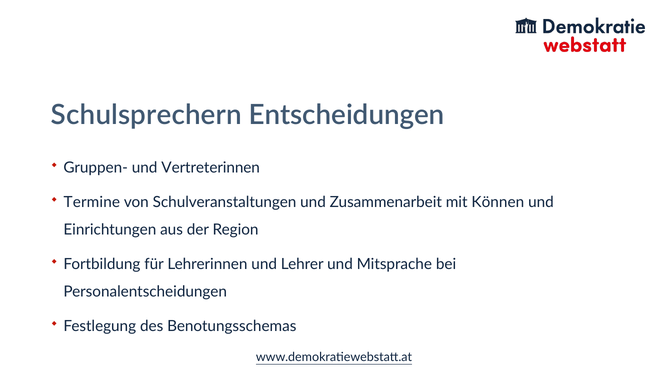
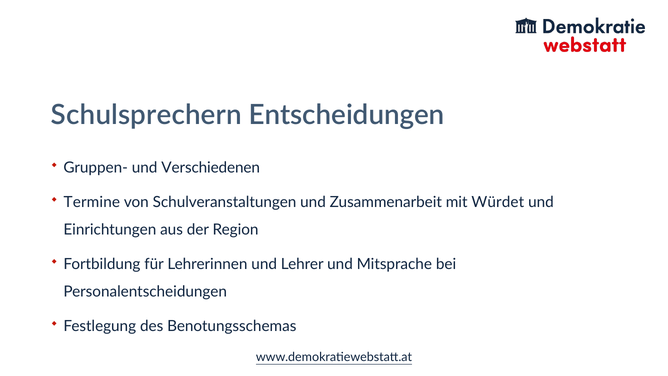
Vertreterinnen: Vertreterinnen -> Verschiedenen
Können: Können -> Würdet
